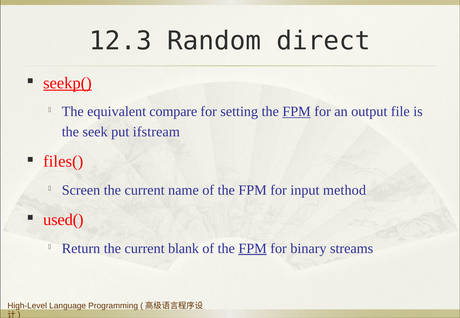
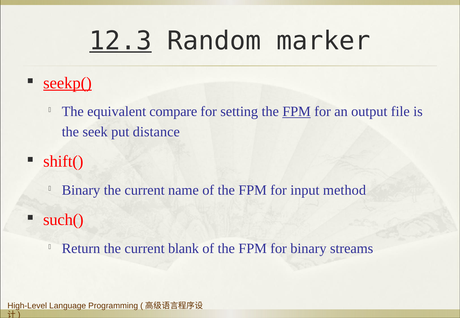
12.3 underline: none -> present
direct: direct -> marker
ifstream: ifstream -> distance
files(: files( -> shift(
Screen at (81, 191): Screen -> Binary
used(: used( -> such(
FPM at (253, 249) underline: present -> none
